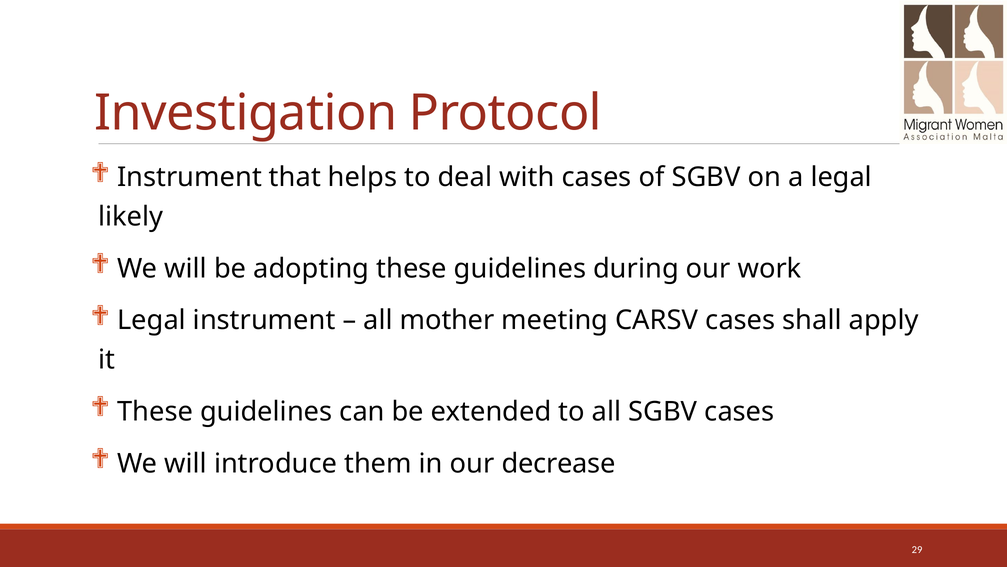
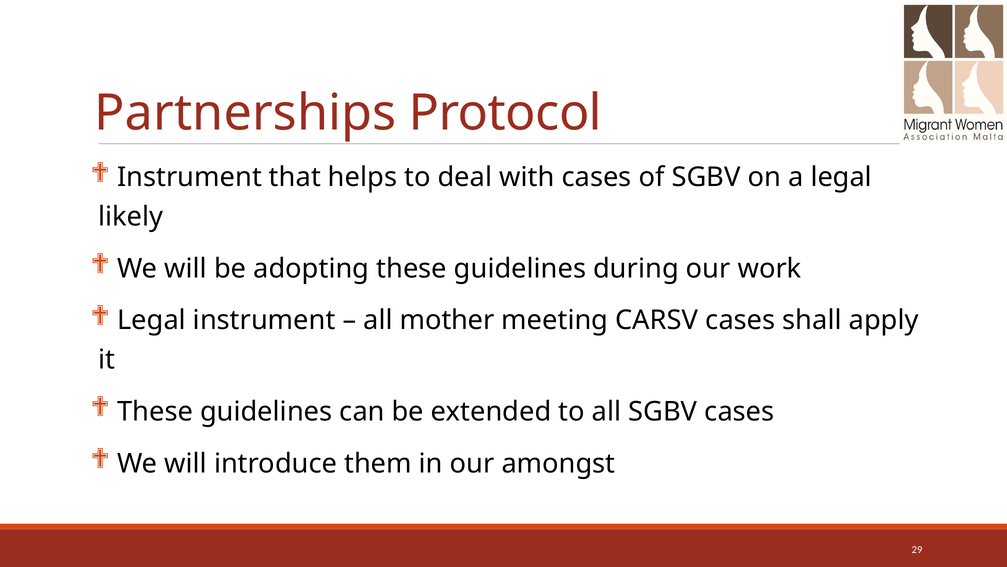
Investigation: Investigation -> Partnerships
decrease: decrease -> amongst
